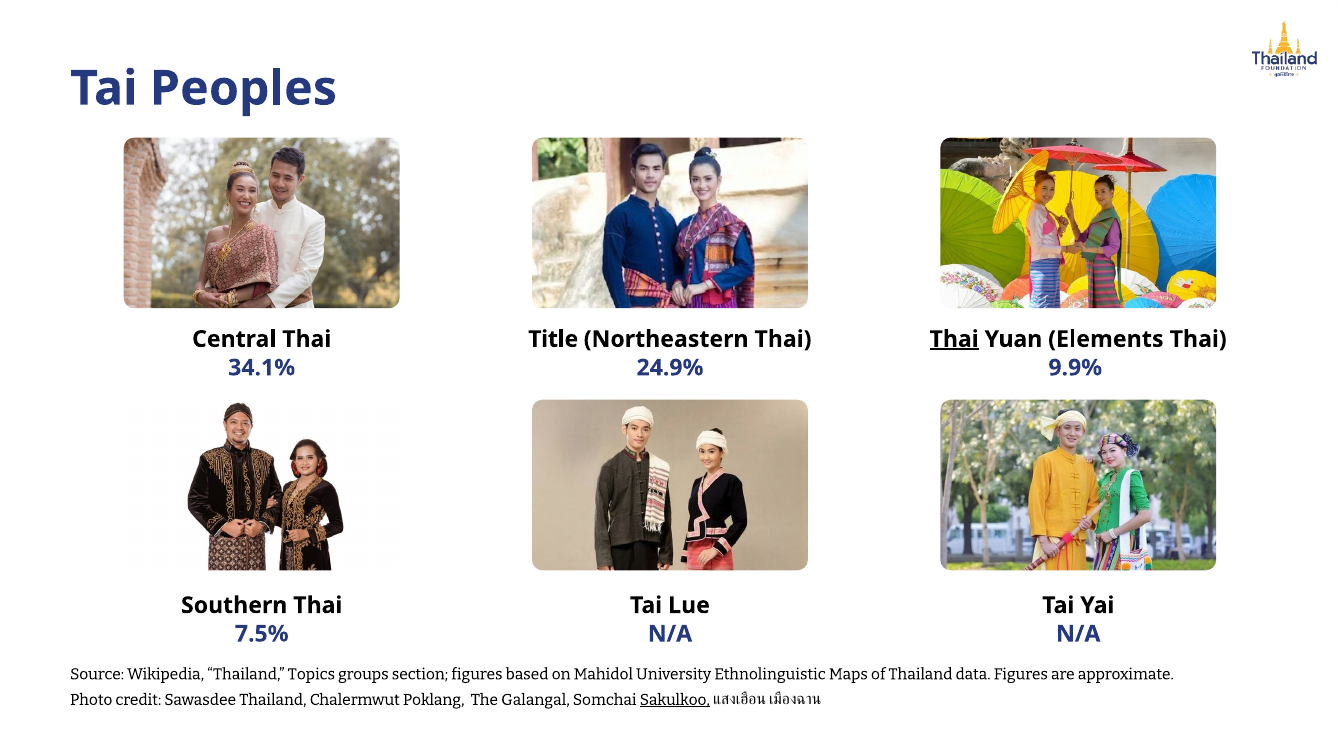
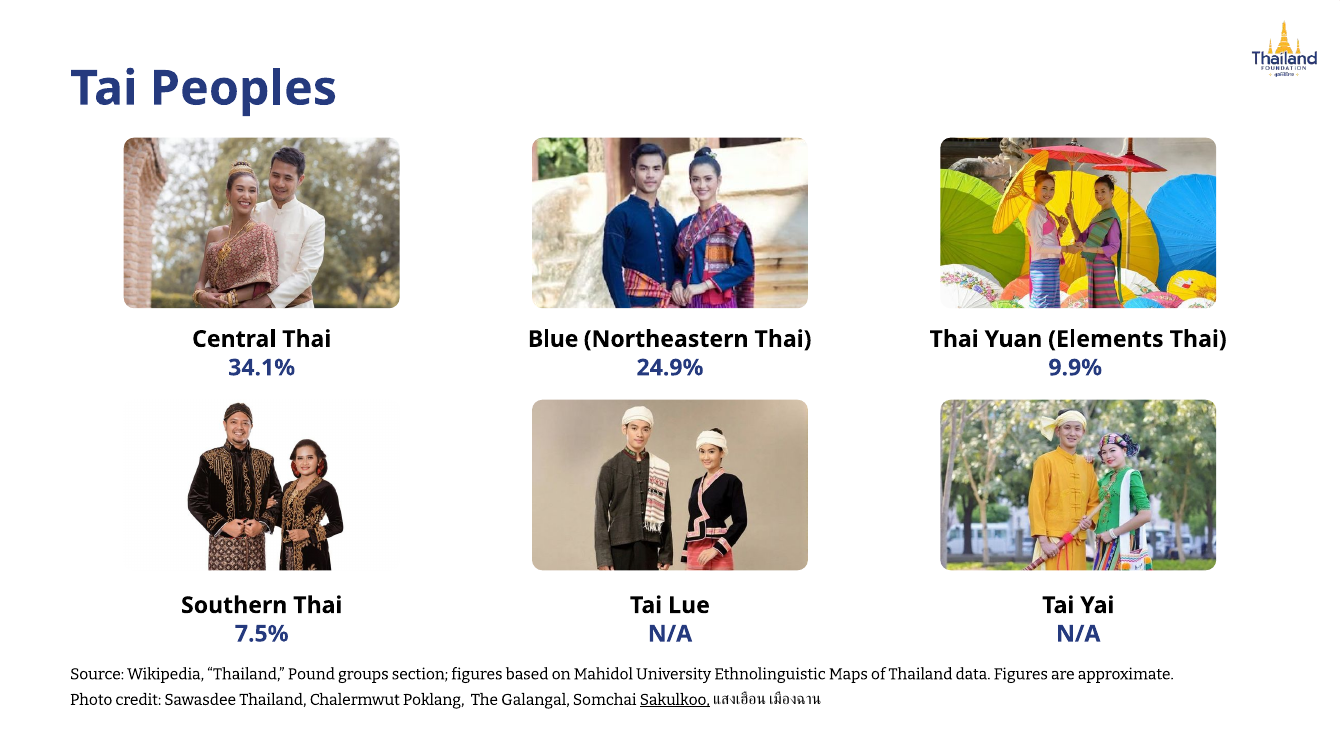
Title: Title -> Blue
Thai at (954, 339) underline: present -> none
Topics: Topics -> Pound
